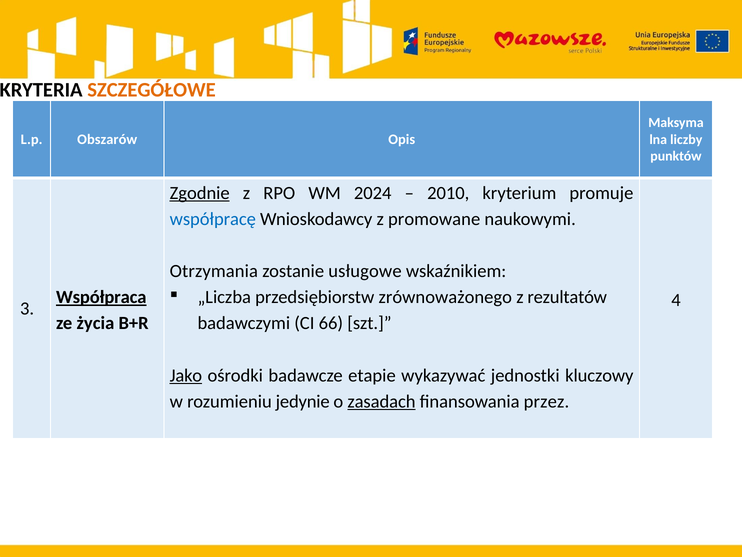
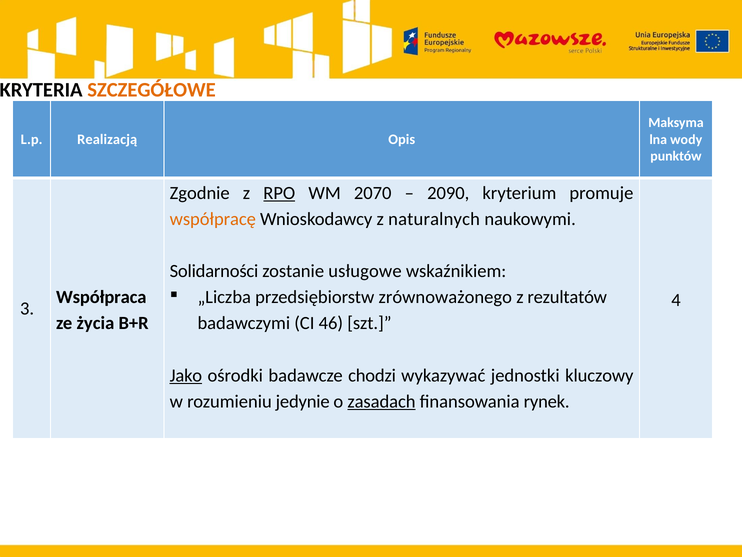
Obszarów: Obszarów -> Realizacją
liczby: liczby -> wody
Zgodnie underline: present -> none
RPO underline: none -> present
2024: 2024 -> 2070
2010: 2010 -> 2090
współpracę colour: blue -> orange
promowane: promowane -> naturalnych
Otrzymania: Otrzymania -> Solidarności
Współpraca underline: present -> none
66: 66 -> 46
etapie: etapie -> chodzi
przez: przez -> rynek
